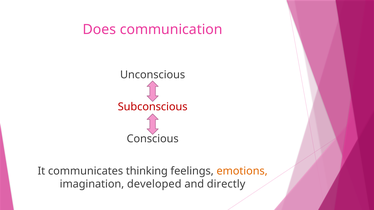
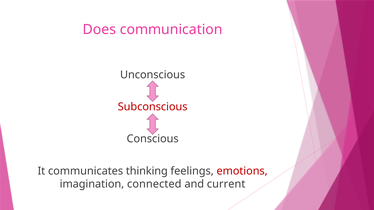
emotions colour: orange -> red
developed: developed -> connected
directly: directly -> current
